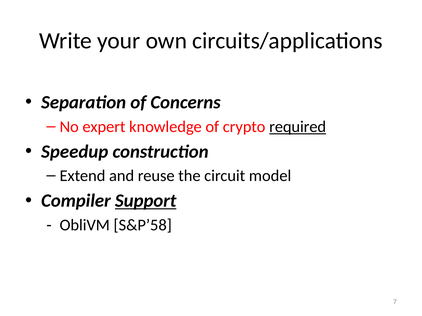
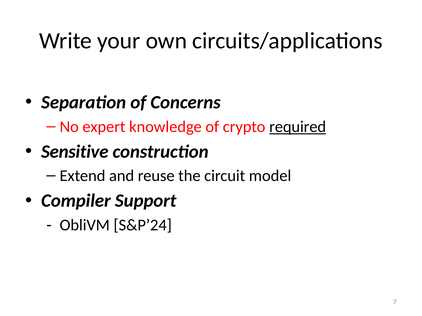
Speedup: Speedup -> Sensitive
Support underline: present -> none
S&P’58: S&P’58 -> S&P’24
